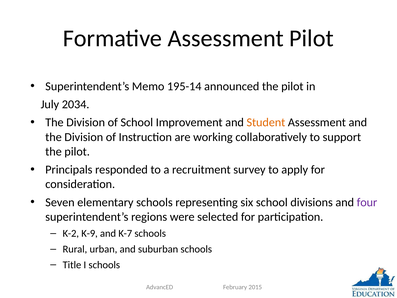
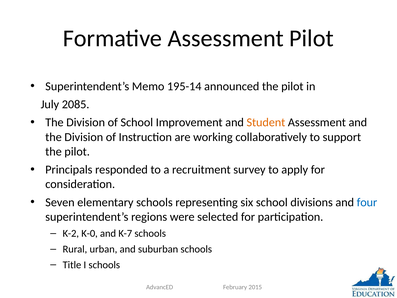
2034: 2034 -> 2085
four colour: purple -> blue
K-9: K-9 -> K-0
